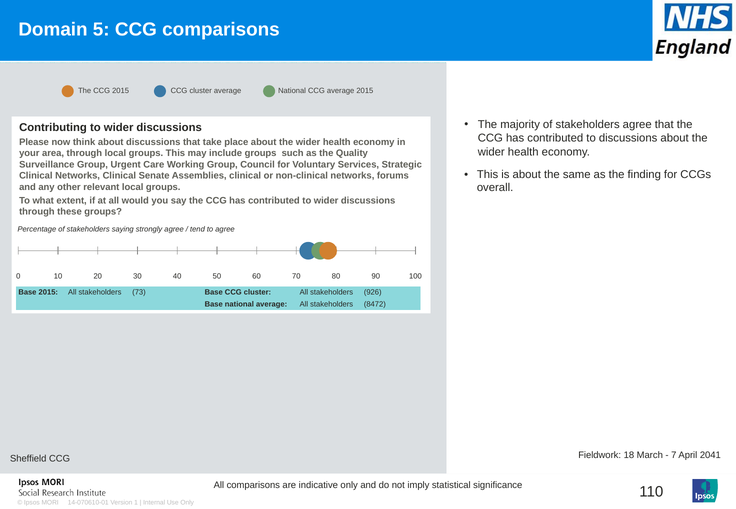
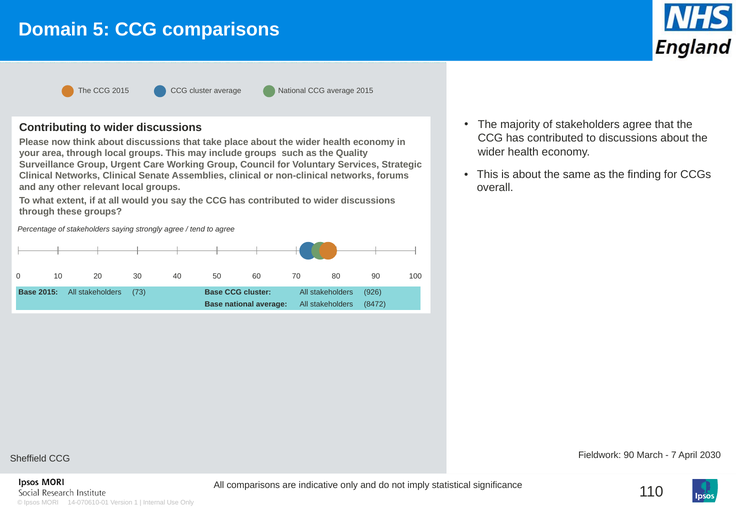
Fieldwork 18: 18 -> 90
2041: 2041 -> 2030
